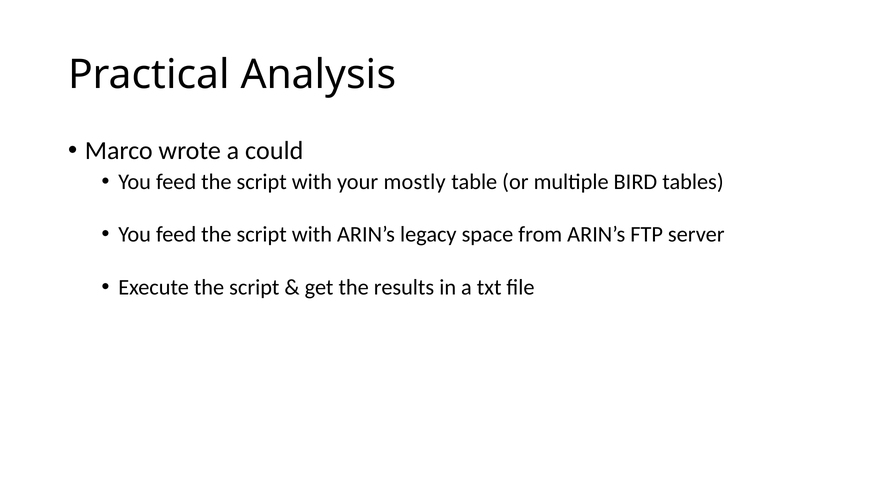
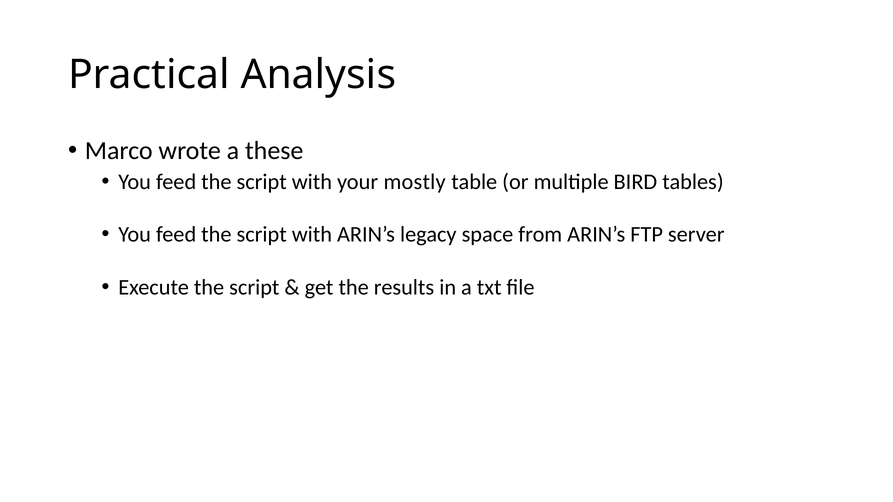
could: could -> these
